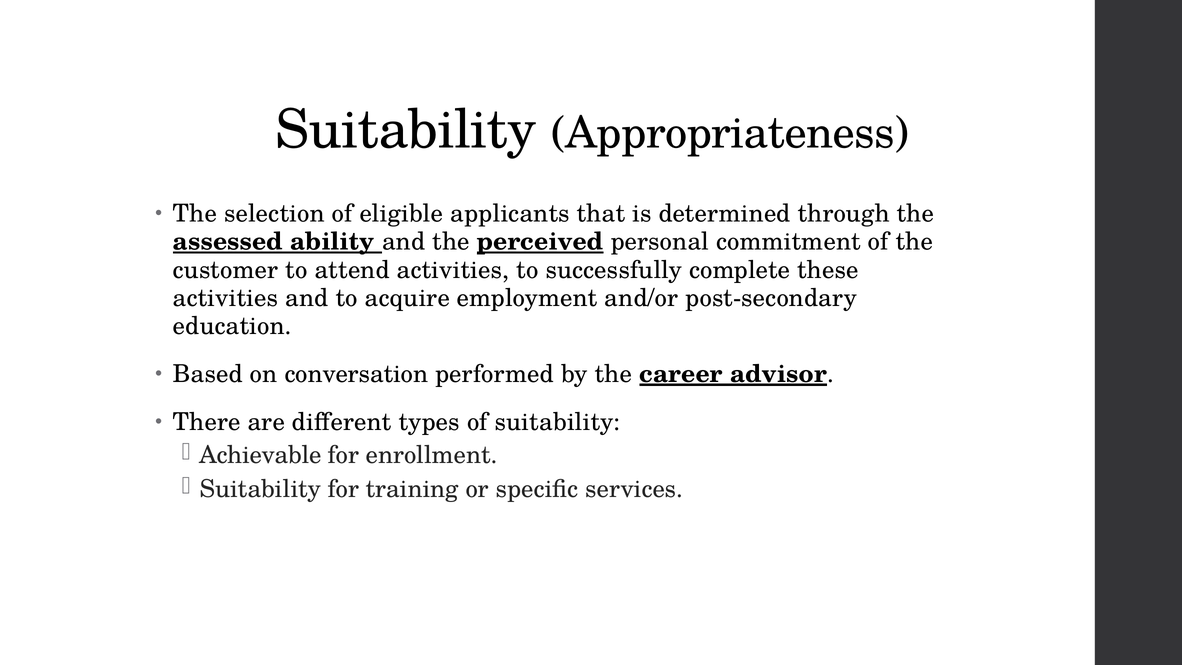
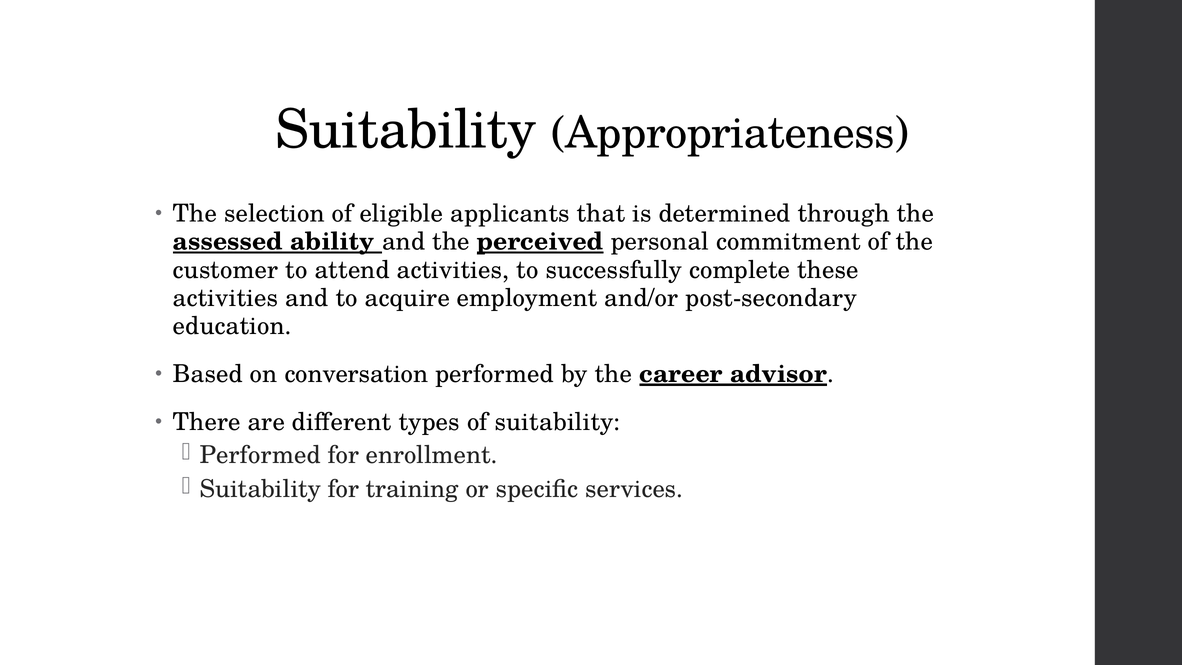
Achievable at (260, 455): Achievable -> Performed
